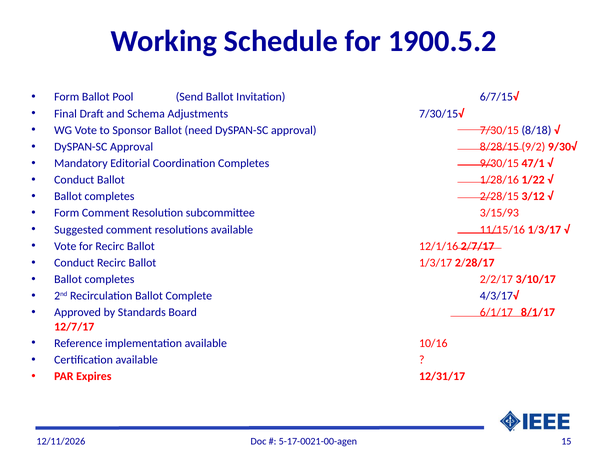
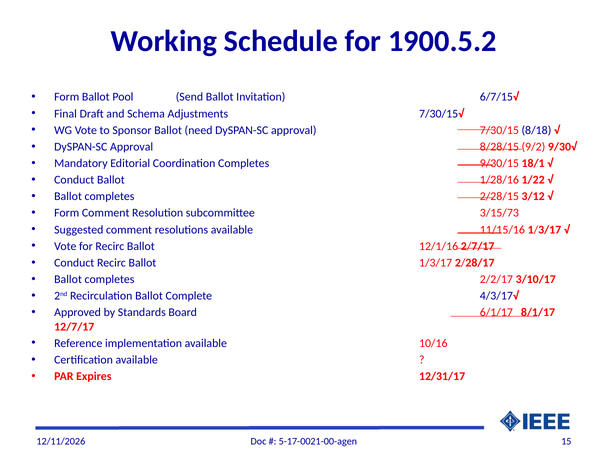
47/1: 47/1 -> 18/1
3/15/93: 3/15/93 -> 3/15/73
